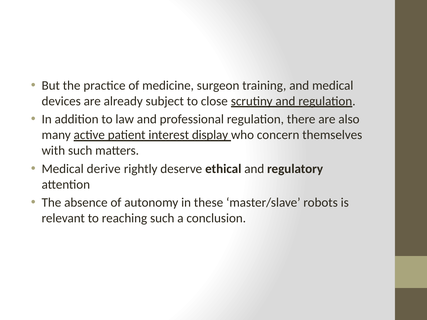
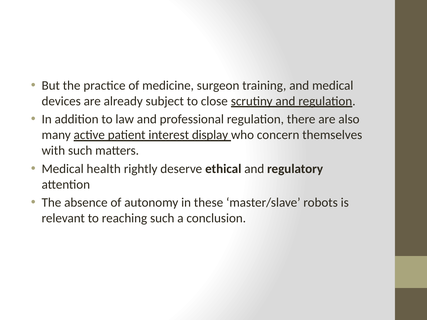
derive: derive -> health
